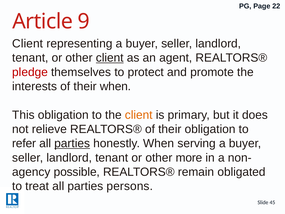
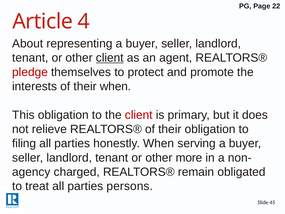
9: 9 -> 4
Client at (28, 44): Client -> About
client at (139, 115) colour: orange -> red
refer: refer -> filing
parties at (72, 143) underline: present -> none
possible: possible -> charged
